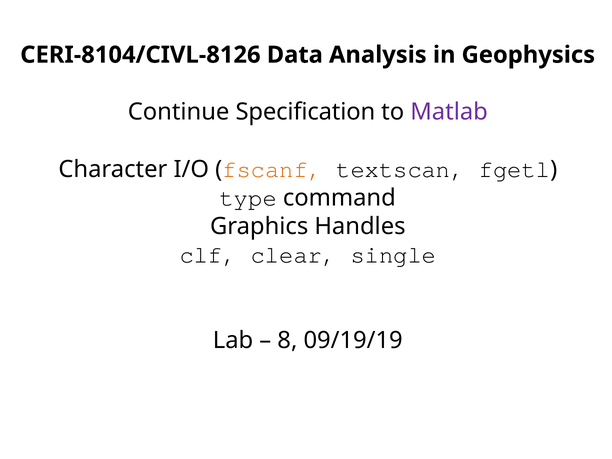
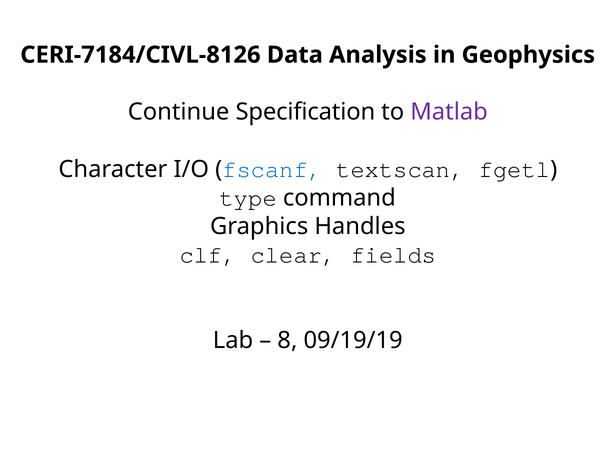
CERI-8104/CIVL-8126: CERI-8104/CIVL-8126 -> CERI-7184/CIVL-8126
fscanf colour: orange -> blue
single: single -> fields
